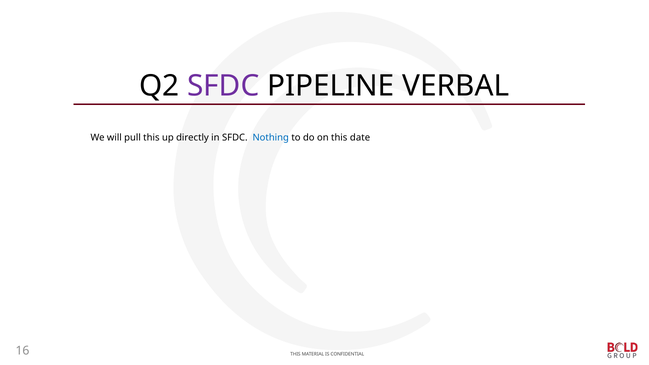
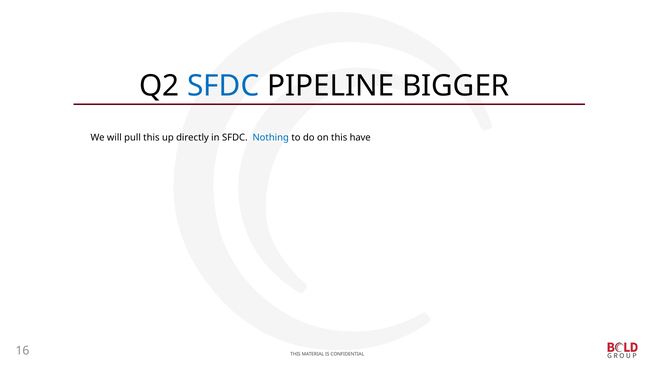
SFDC at (223, 86) colour: purple -> blue
VERBAL: VERBAL -> BIGGER
date: date -> have
